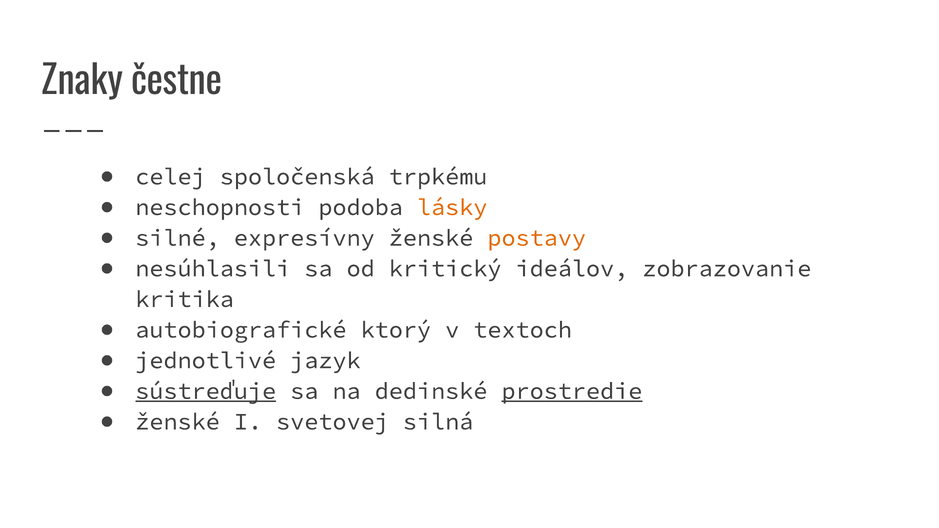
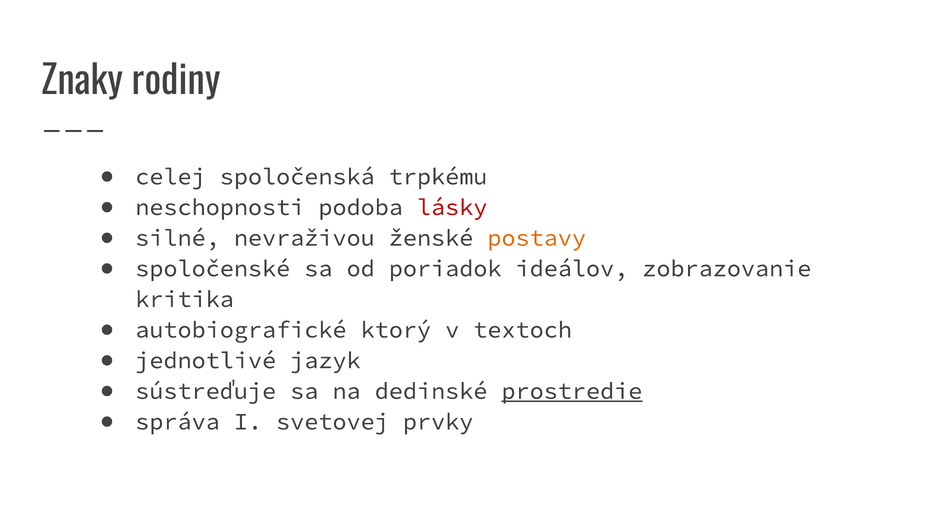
čestne: čestne -> rodiny
lásky colour: orange -> red
expresívny: expresívny -> nevraživou
nesúhlasili: nesúhlasili -> spoločenské
kritický: kritický -> poriadok
sústreďuje underline: present -> none
ženské at (178, 422): ženské -> správa
silná: silná -> prvky
